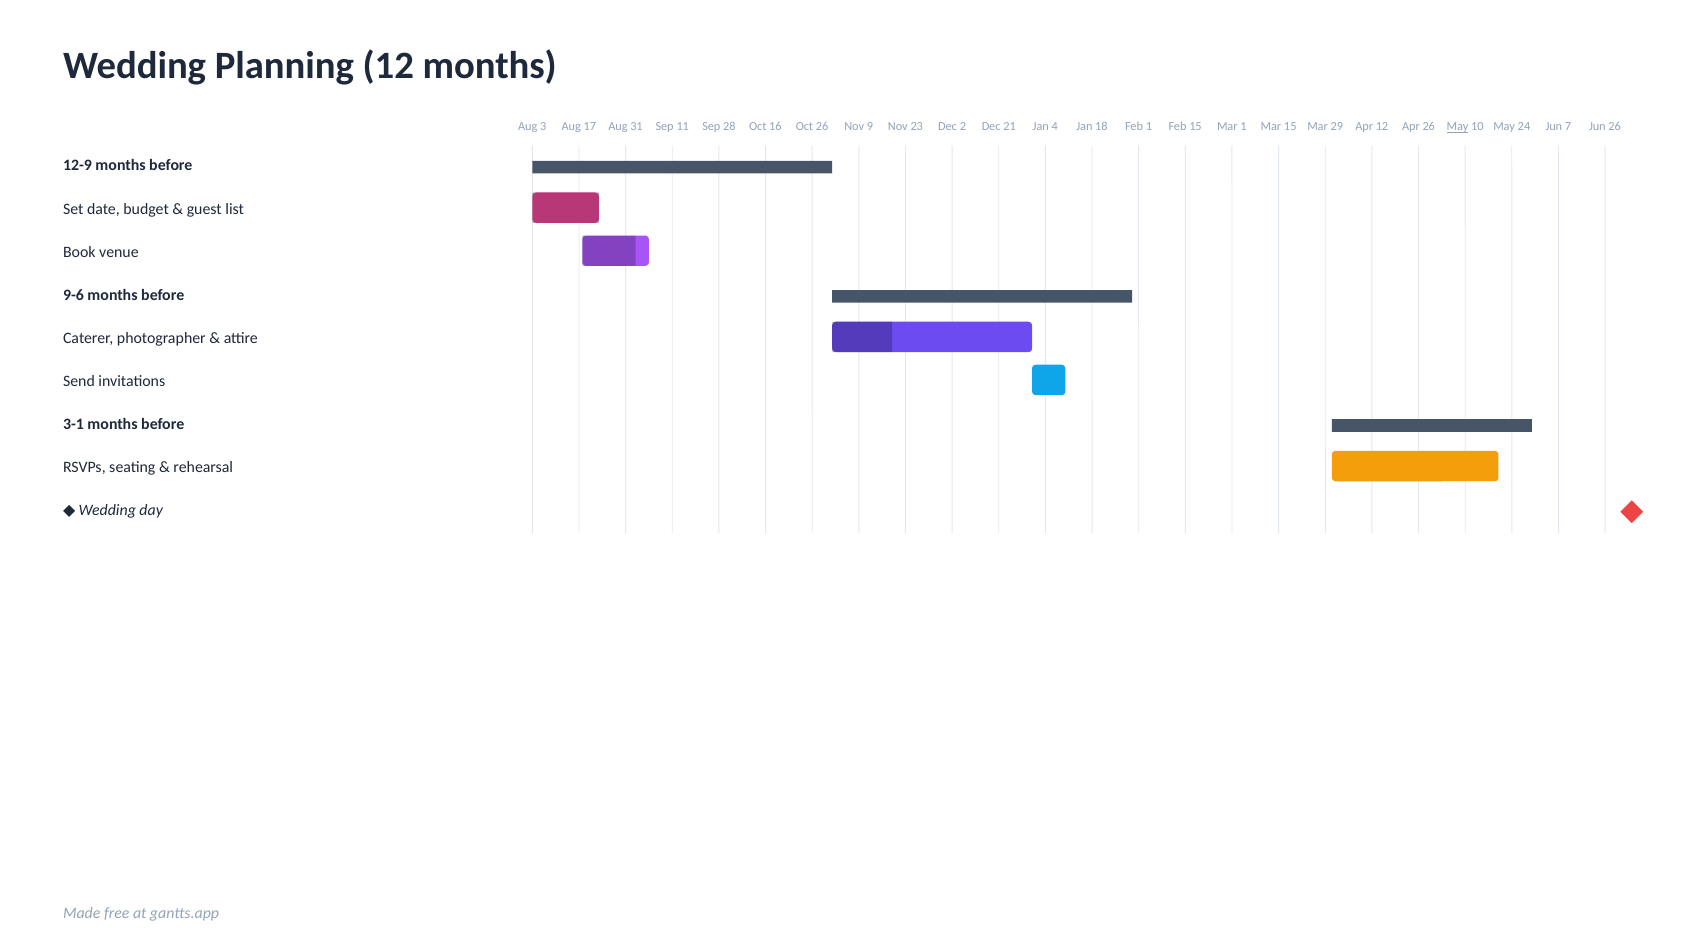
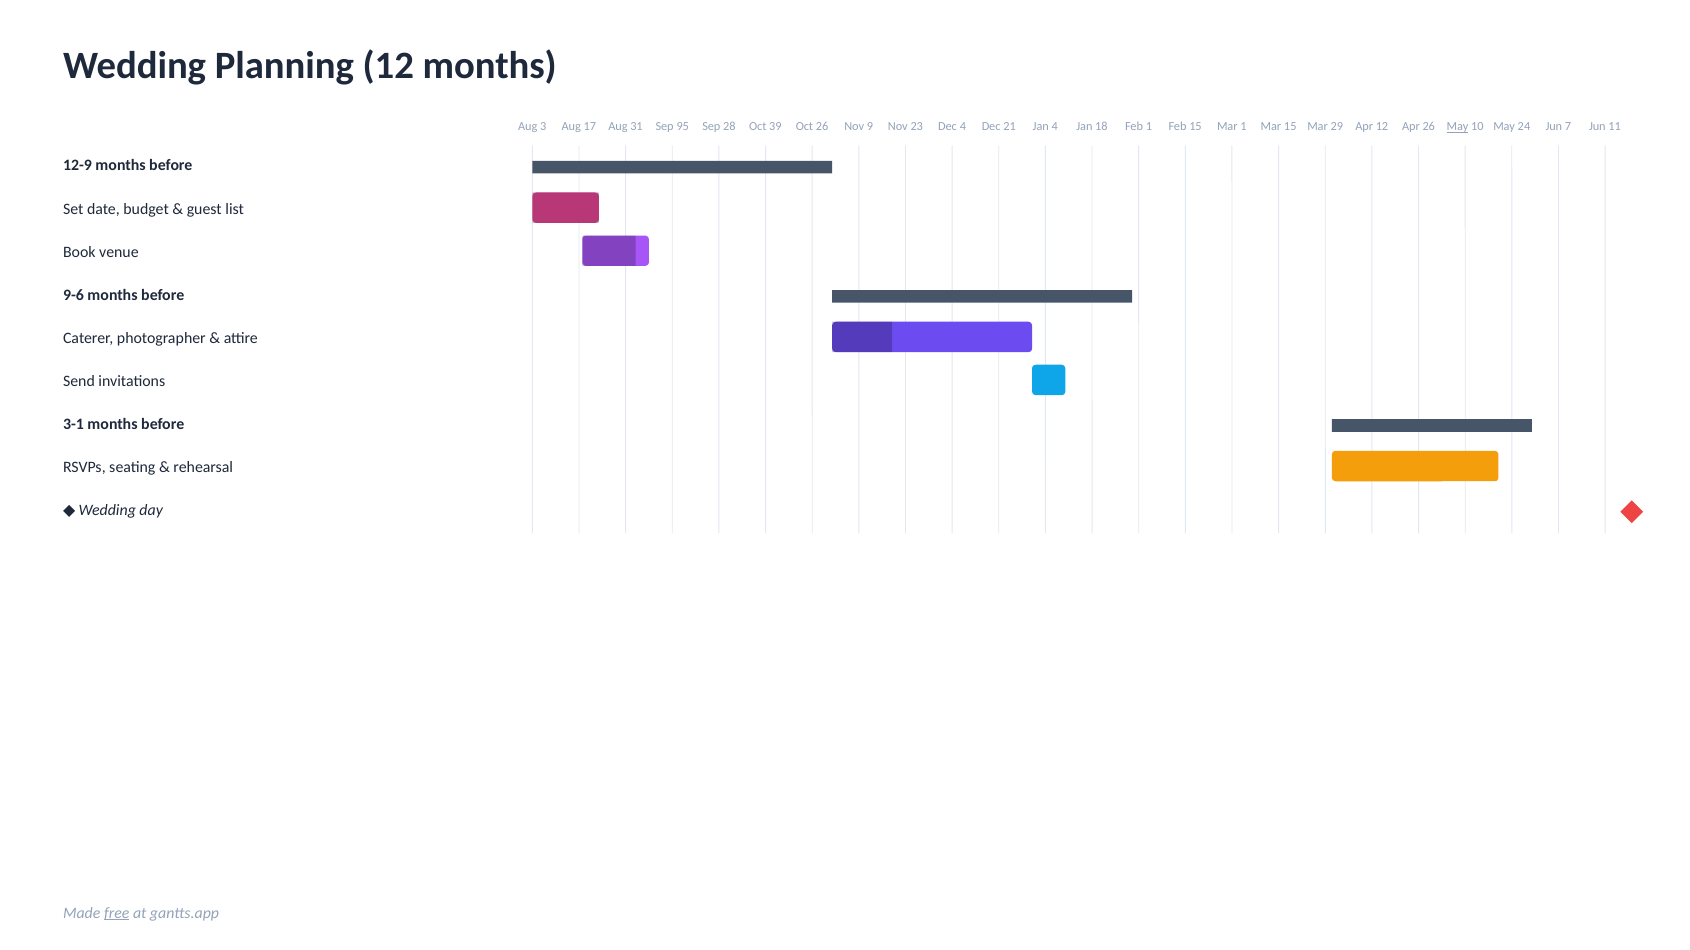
11: 11 -> 95
16: 16 -> 39
Dec 2: 2 -> 4
Jun 26: 26 -> 11
free underline: none -> present
